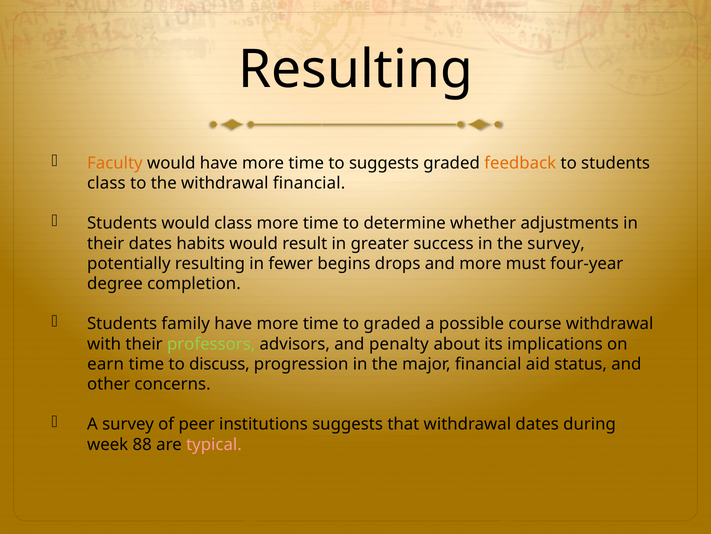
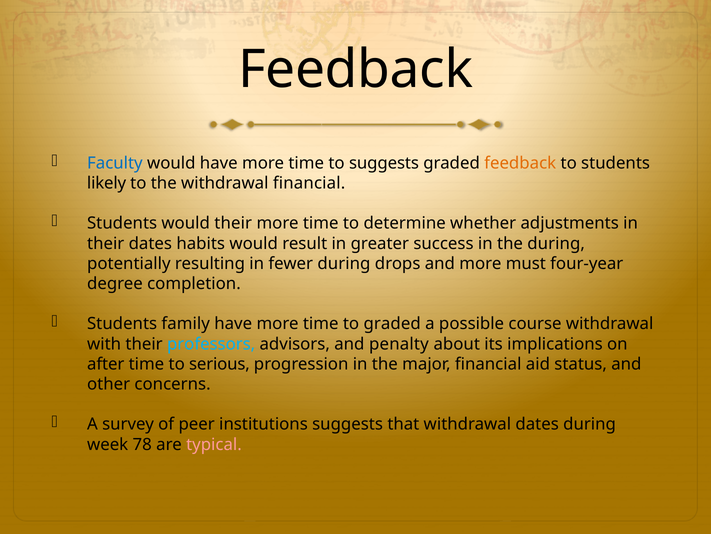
Resulting at (355, 70): Resulting -> Feedback
Faculty colour: orange -> blue
class at (106, 183): class -> likely
would class: class -> their
the survey: survey -> during
fewer begins: begins -> during
professors colour: light green -> light blue
earn: earn -> after
discuss: discuss -> serious
88: 88 -> 78
